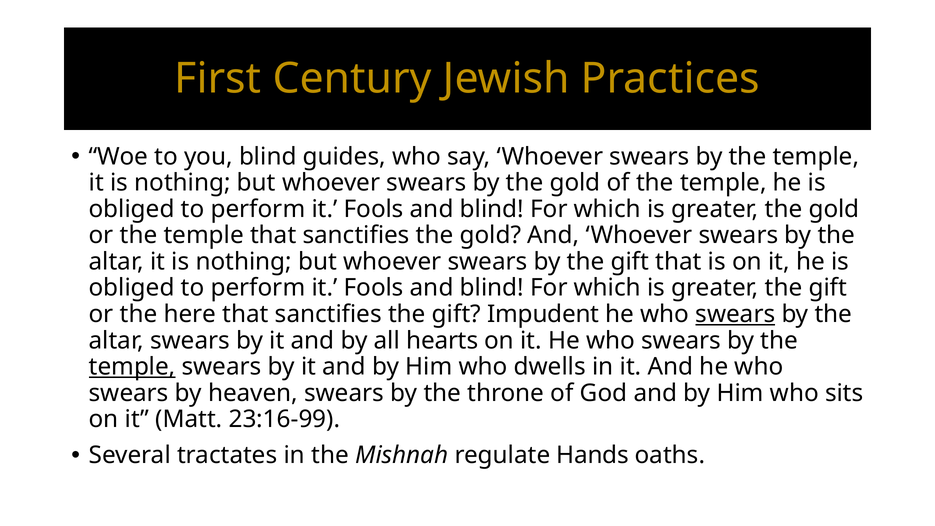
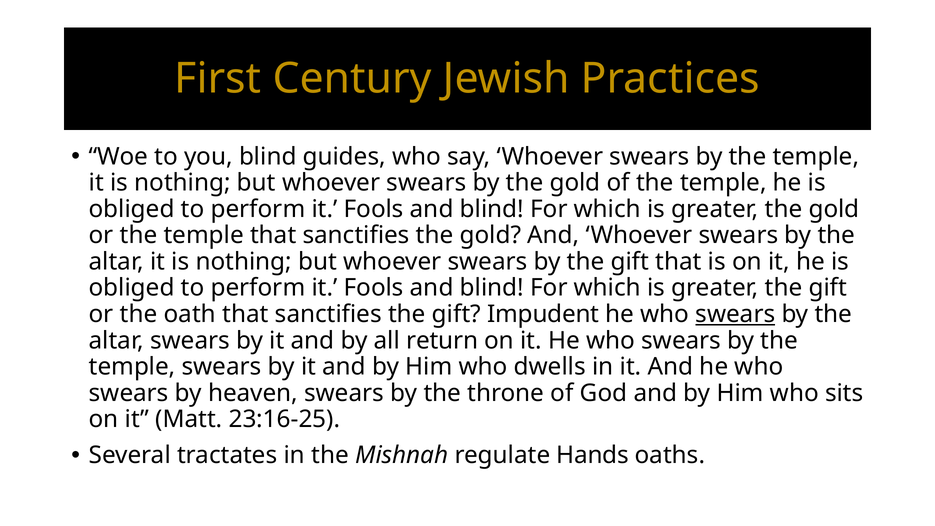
here: here -> oath
hearts: hearts -> return
temple at (132, 367) underline: present -> none
23:16-99: 23:16-99 -> 23:16-25
